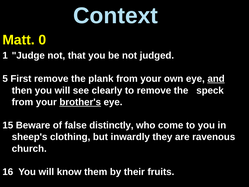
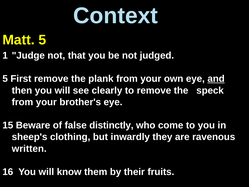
Matt 0: 0 -> 5
brother's underline: present -> none
church: church -> written
